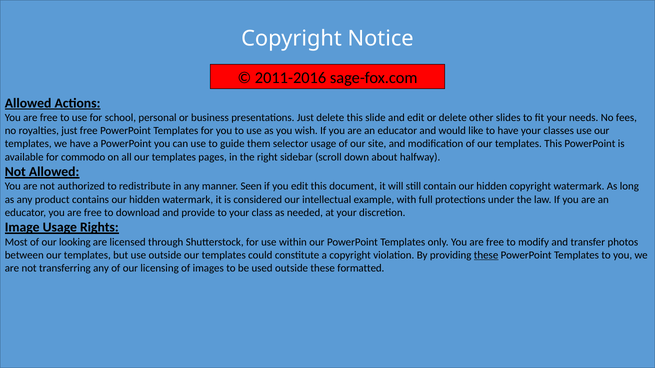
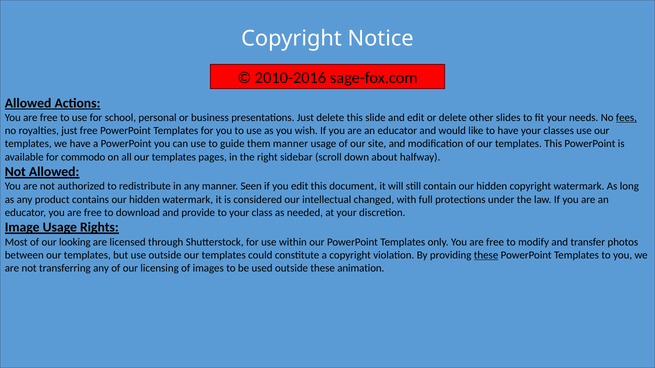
2011-2016: 2011-2016 -> 2010-2016
fees underline: none -> present
them selector: selector -> manner
example: example -> changed
formatted: formatted -> animation
